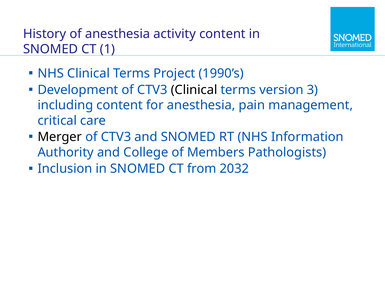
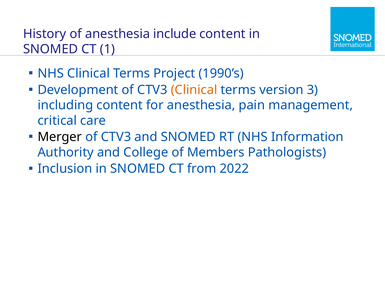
activity: activity -> include
Clinical at (194, 90) colour: black -> orange
2032: 2032 -> 2022
